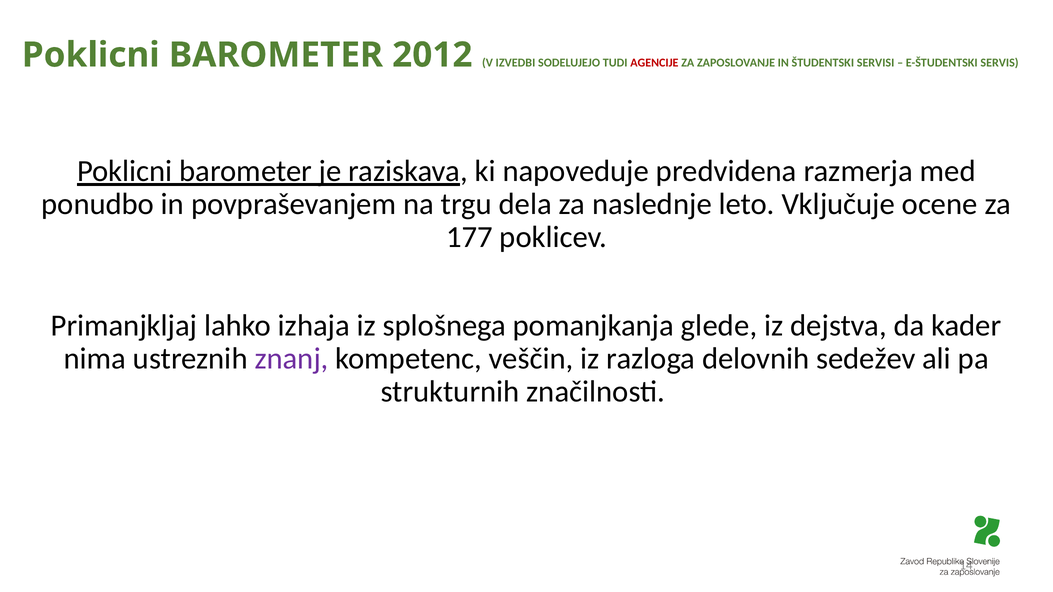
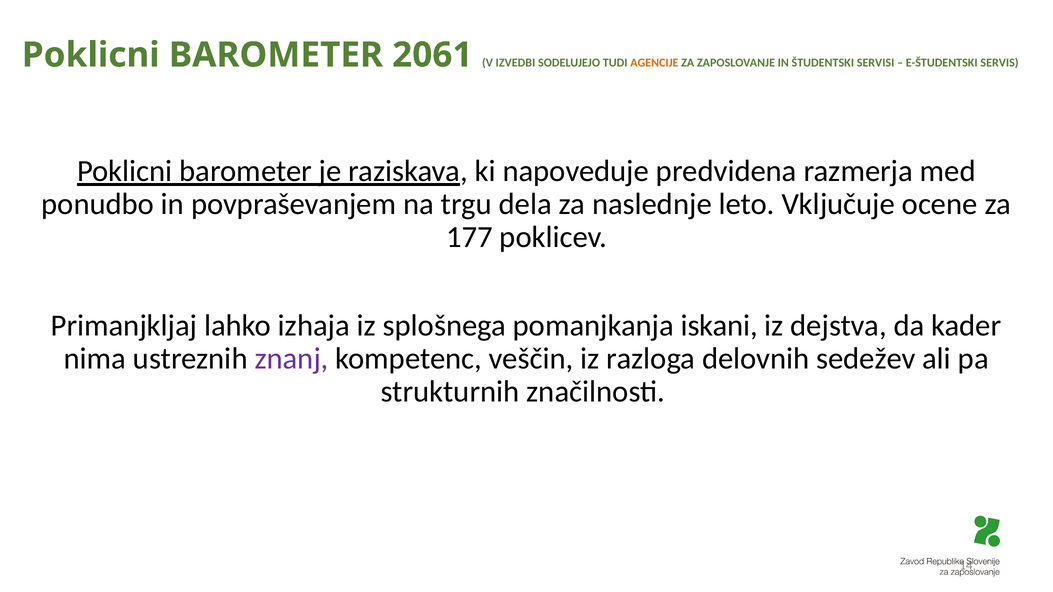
2012: 2012 -> 2061
AGENCIJE colour: red -> orange
glede: glede -> iskani
